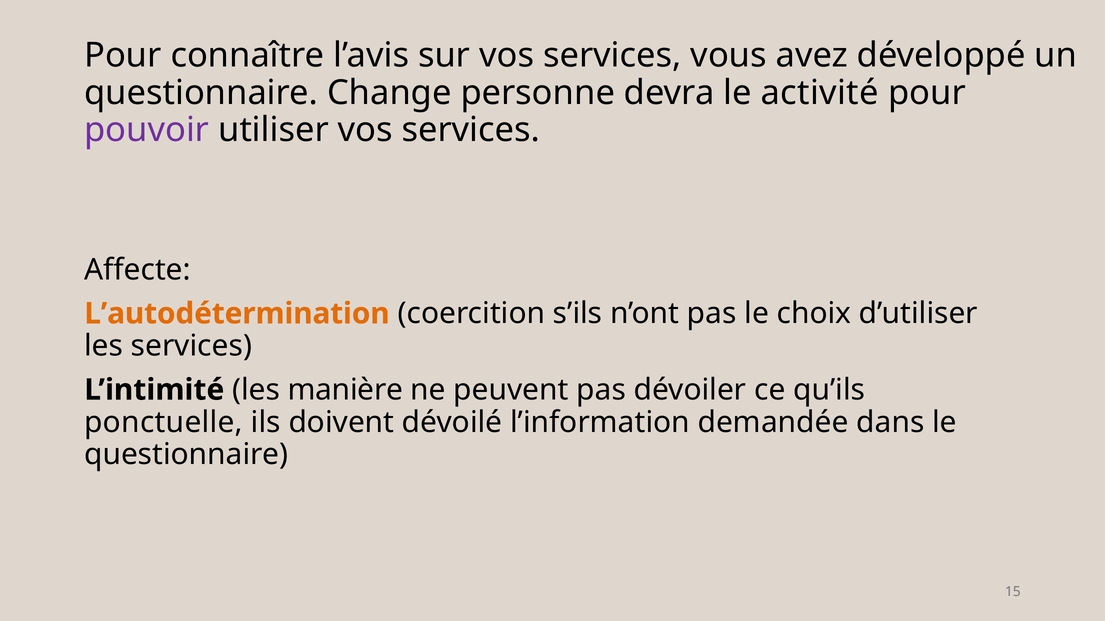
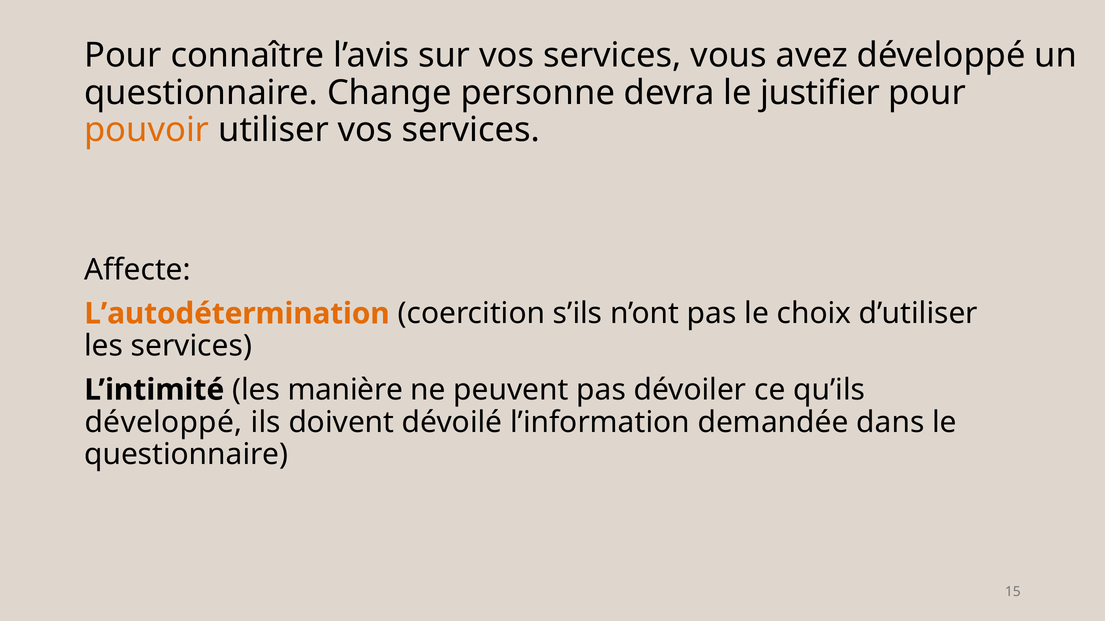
activité: activité -> justifier
pouvoir colour: purple -> orange
ponctuelle at (164, 423): ponctuelle -> développé
